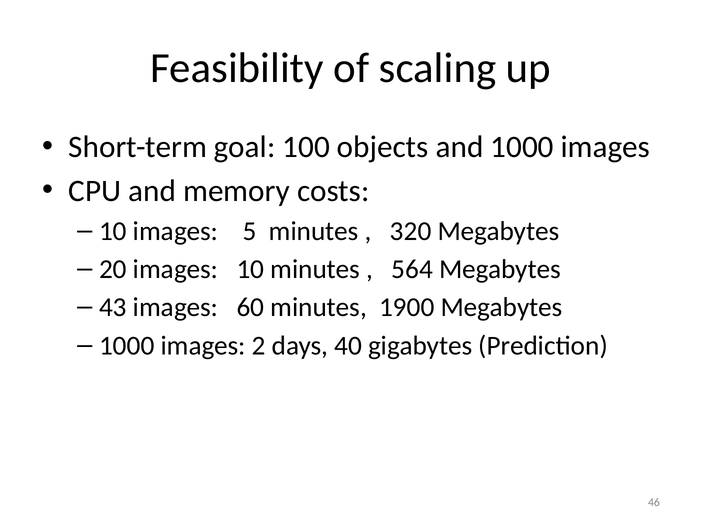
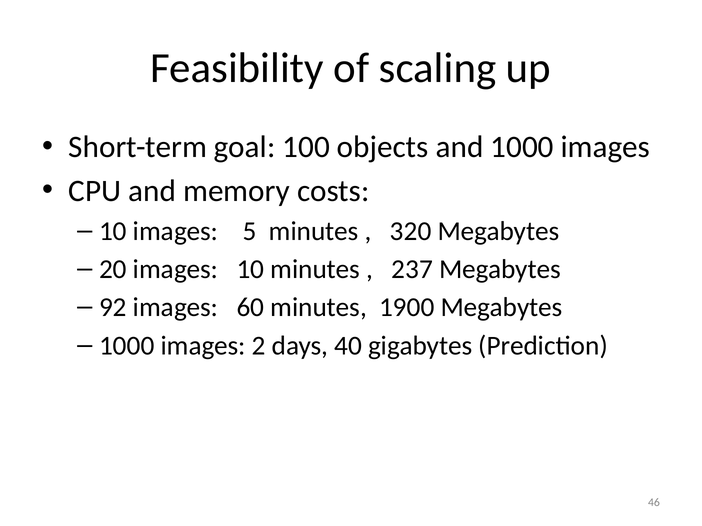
564: 564 -> 237
43: 43 -> 92
